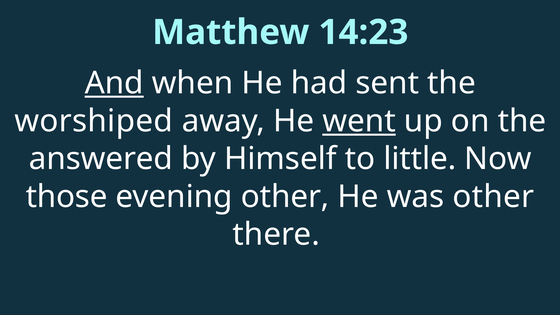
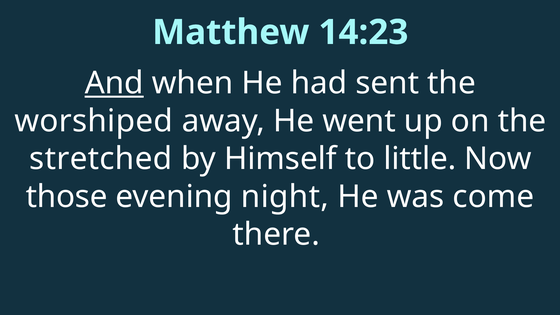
went underline: present -> none
answered: answered -> stretched
evening other: other -> night
was other: other -> come
